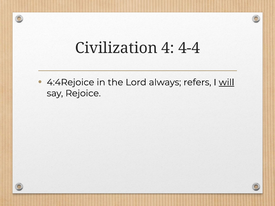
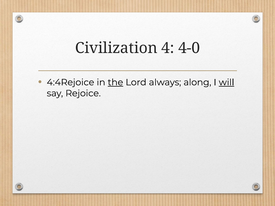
4-4: 4-4 -> 4-0
the underline: none -> present
refers: refers -> along
